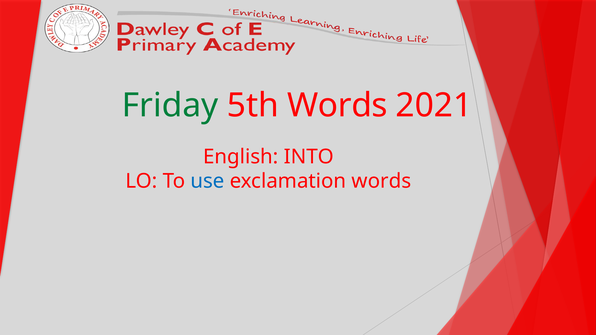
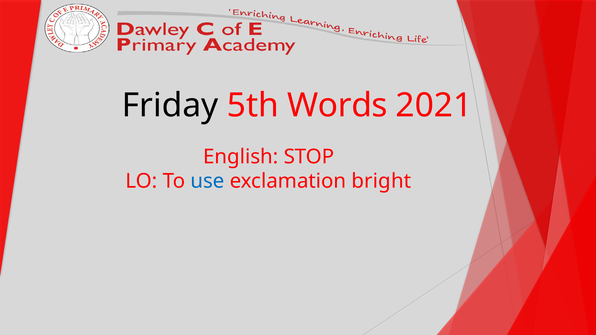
Friday colour: green -> black
INTO: INTO -> STOP
exclamation words: words -> bright
